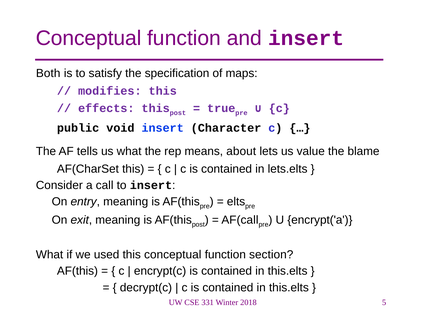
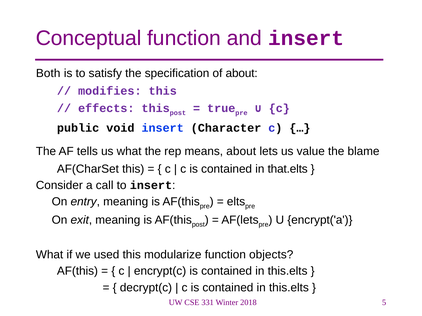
of maps: maps -> about
lets.elts: lets.elts -> that.elts
AF(call: AF(call -> AF(lets
this conceptual: conceptual -> modularize
section: section -> objects
